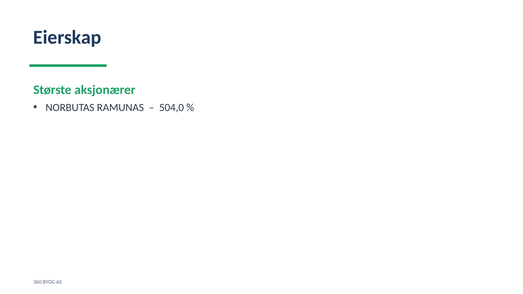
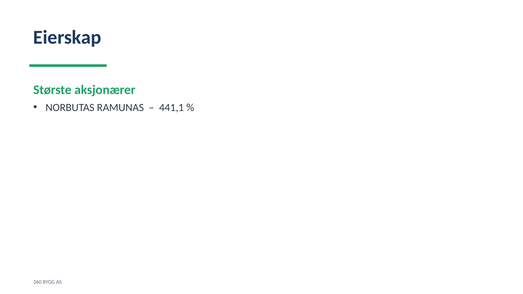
504,0: 504,0 -> 441,1
